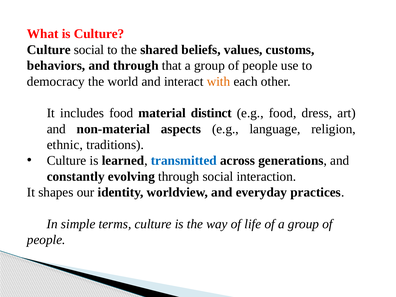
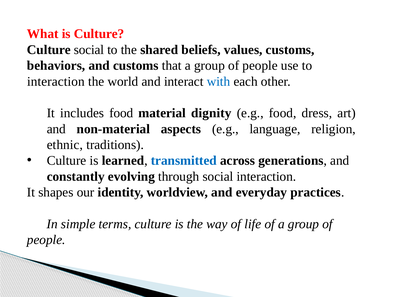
and through: through -> customs
democracy at (56, 81): democracy -> interaction
with colour: orange -> blue
distinct: distinct -> dignity
